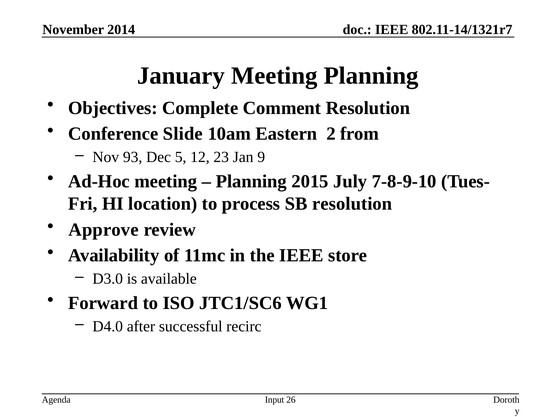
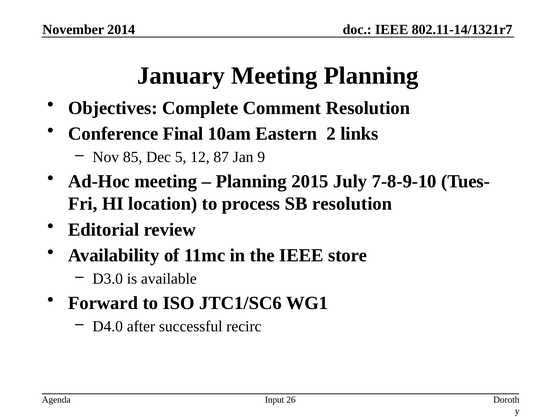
Slide: Slide -> Final
from: from -> links
93: 93 -> 85
23: 23 -> 87
Approve: Approve -> Editorial
